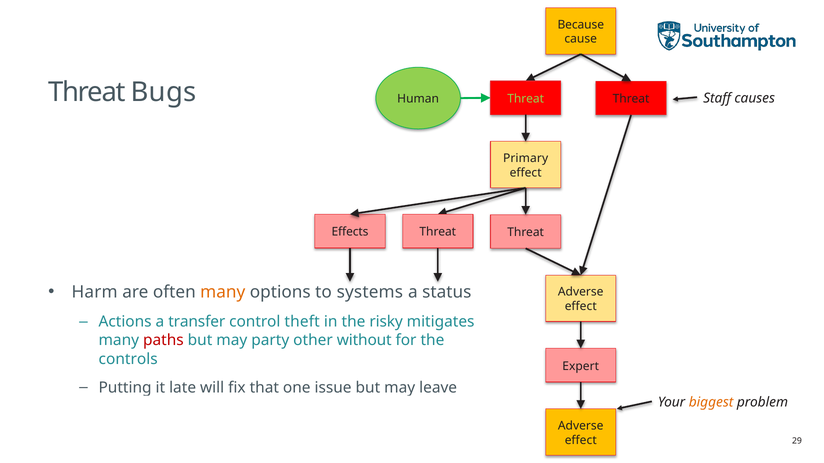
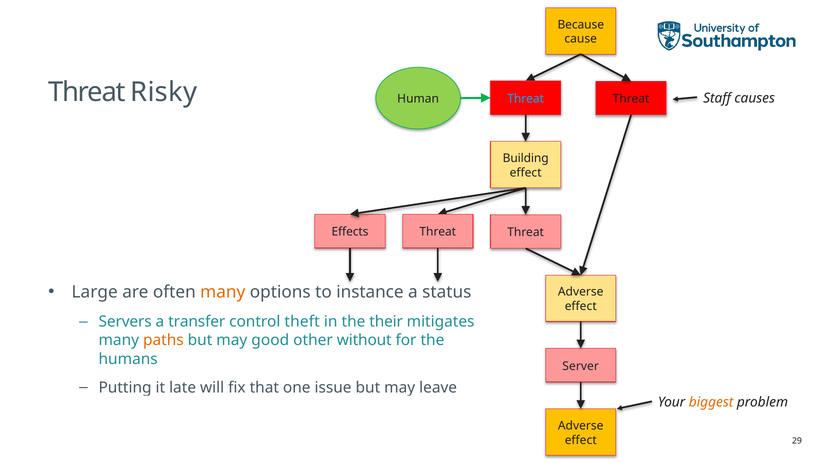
Bugs: Bugs -> Risky
Threat at (526, 99) colour: light green -> light blue
Primary: Primary -> Building
Harm: Harm -> Large
systems: systems -> instance
Actions: Actions -> Servers
risky: risky -> their
paths colour: red -> orange
party: party -> good
controls: controls -> humans
Expert: Expert -> Server
